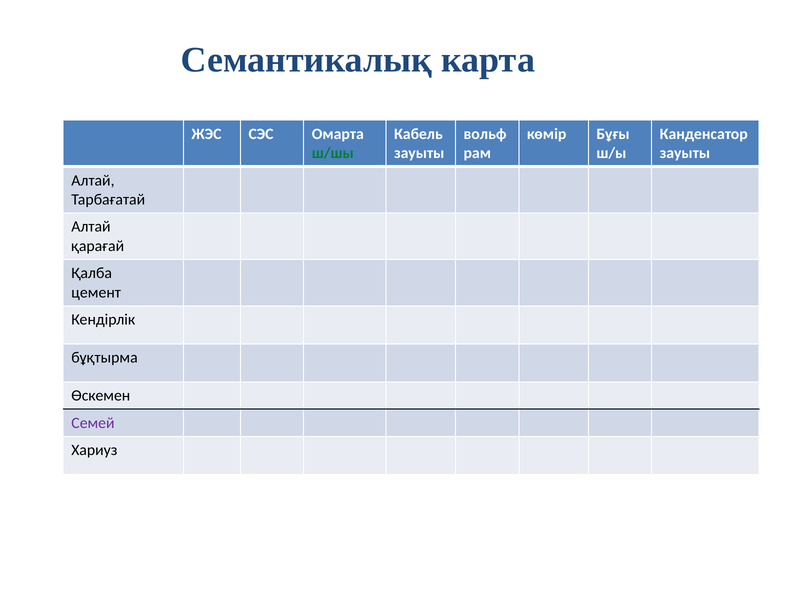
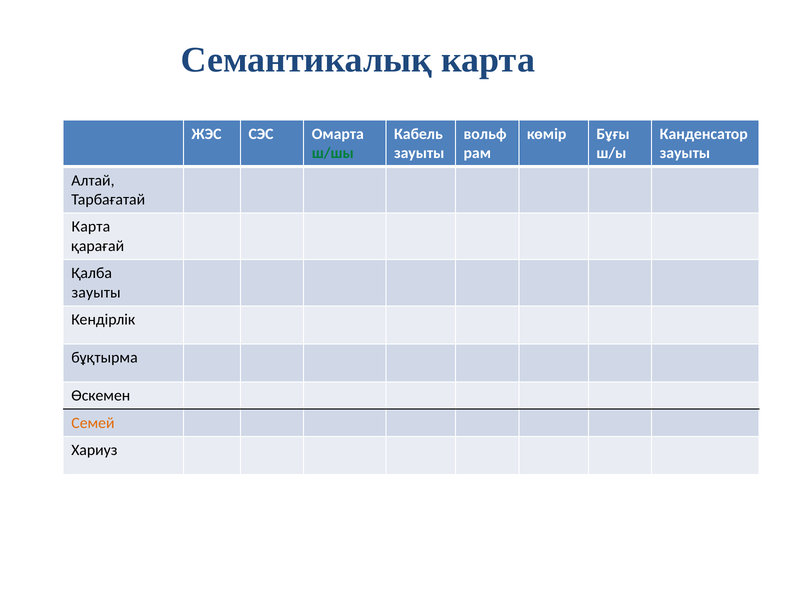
Алтай at (91, 227): Алтай -> Карта
цемент at (96, 293): цемент -> зауыты
Семей colour: purple -> orange
